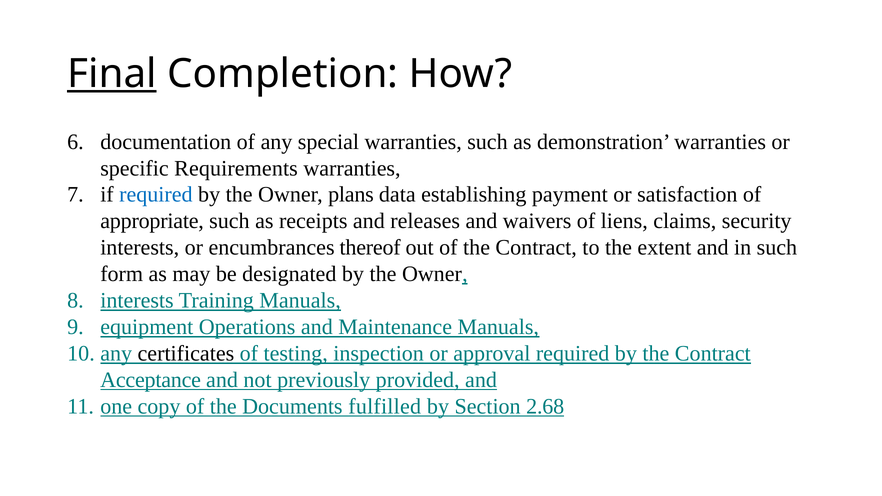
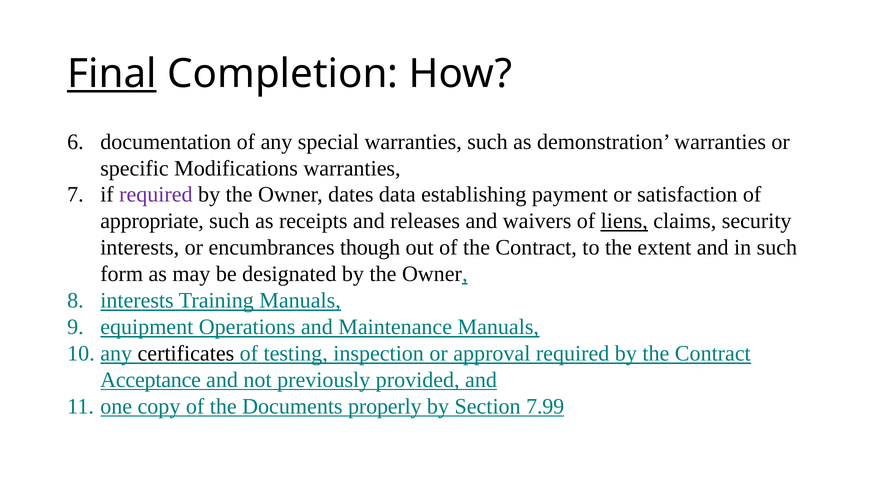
Requirements: Requirements -> Modifications
required at (156, 195) colour: blue -> purple
plans: plans -> dates
liens underline: none -> present
thereof: thereof -> though
fulfilled: fulfilled -> properly
2.68: 2.68 -> 7.99
